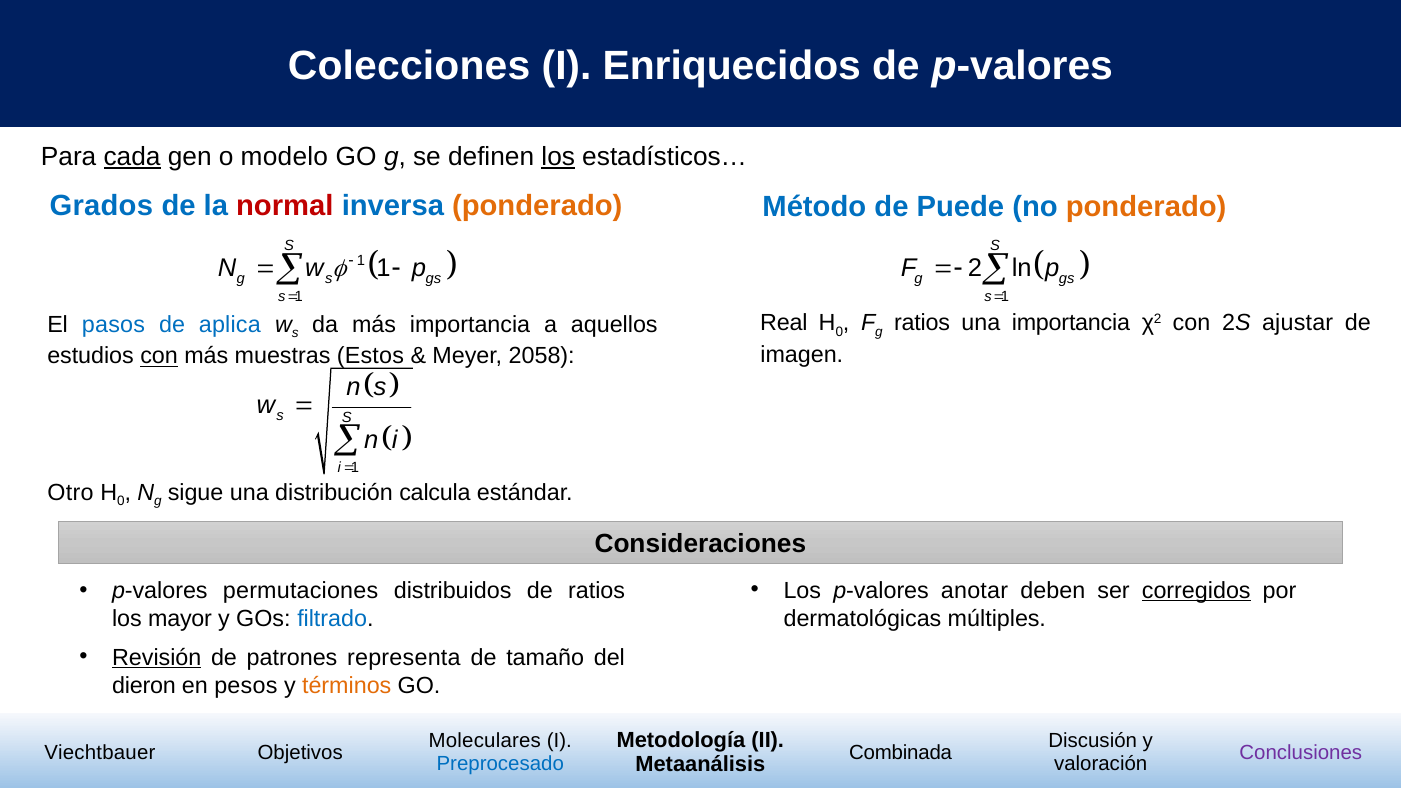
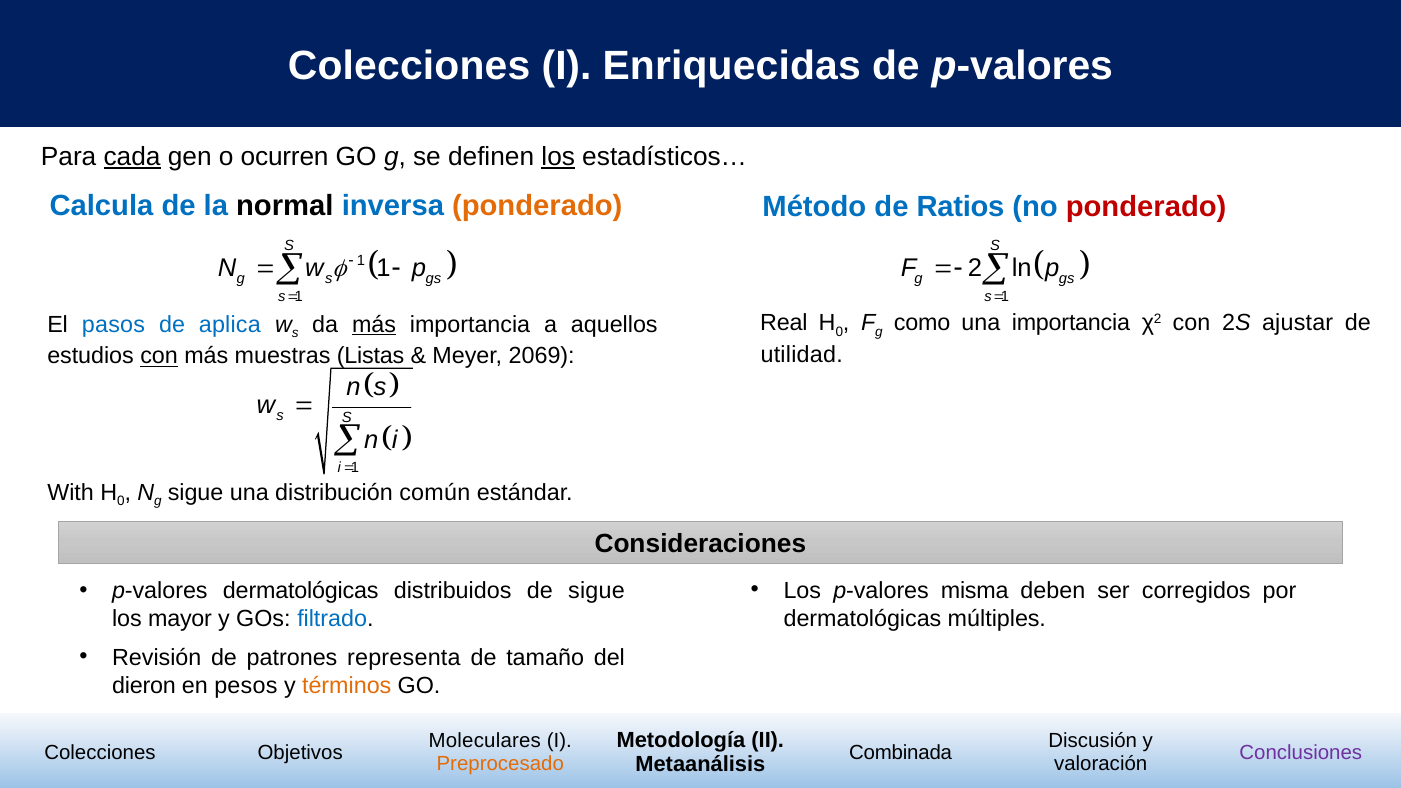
Enriquecidos: Enriquecidos -> Enriquecidas
modelo: modelo -> ocurren
Grados: Grados -> Calcula
normal colour: red -> black
Puede: Puede -> Ratios
ponderado at (1146, 207) colour: orange -> red
g ratios: ratios -> como
más at (374, 324) underline: none -> present
imagen: imagen -> utilidad
Estos: Estos -> Listas
2058: 2058 -> 2069
Otro: Otro -> With
calcula: calcula -> común
anotar: anotar -> misma
corregidos underline: present -> none
p-valores permutaciones: permutaciones -> dermatológicas
de ratios: ratios -> sigue
Revisión underline: present -> none
Viechtbauer at (100, 752): Viechtbauer -> Colecciones
Preprocesado colour: blue -> orange
